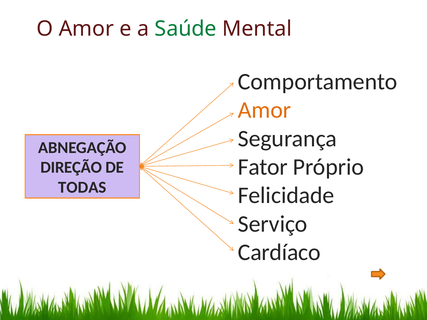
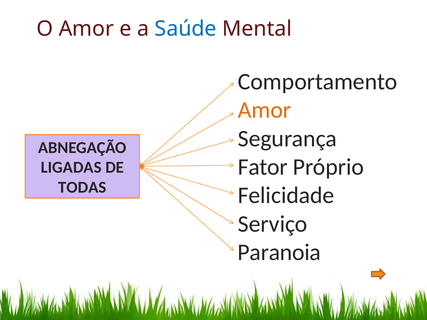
Saúde colour: green -> blue
DIREÇÃO: DIREÇÃO -> LIGADAS
Cardíaco: Cardíaco -> Paranoia
